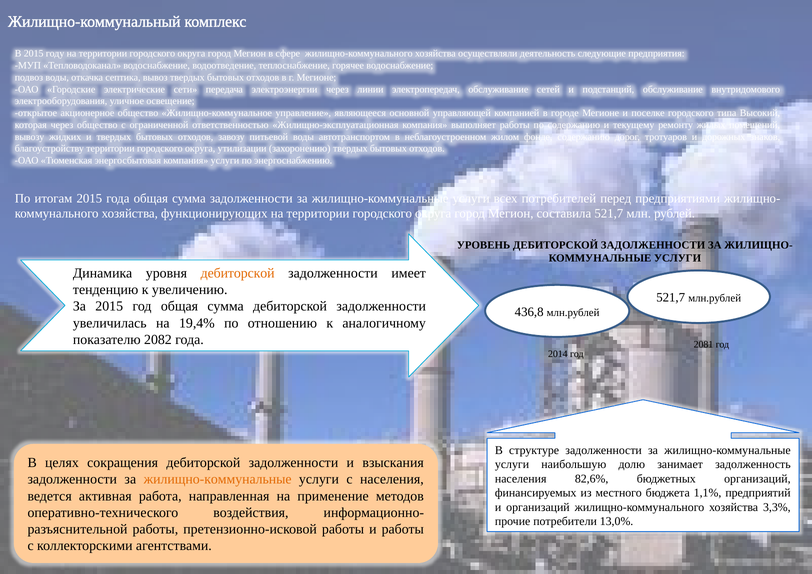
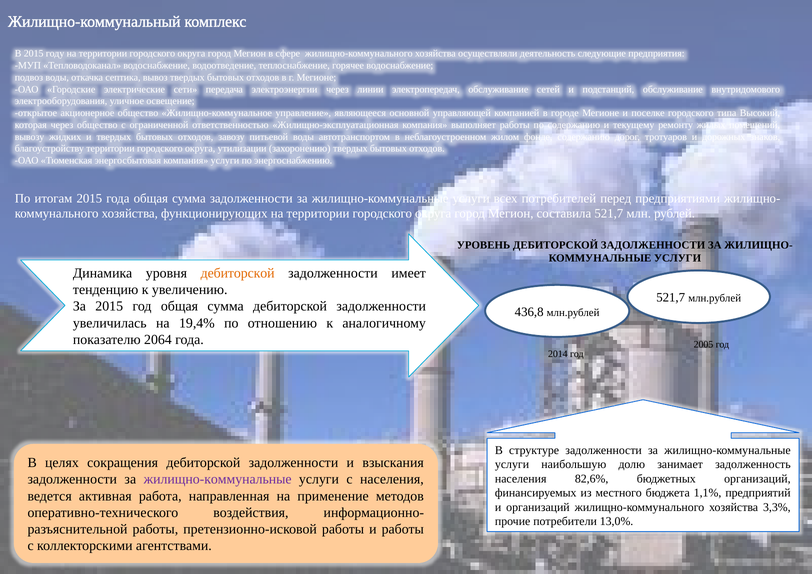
2082: 2082 -> 2064
2081: 2081 -> 2005
жилищно-коммунальные at (218, 479) colour: orange -> purple
